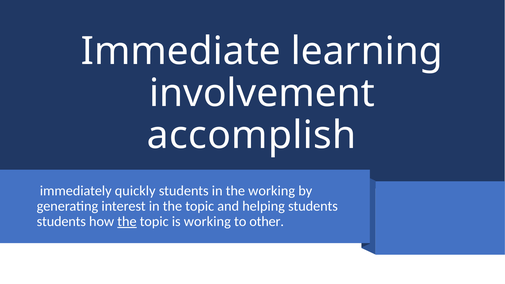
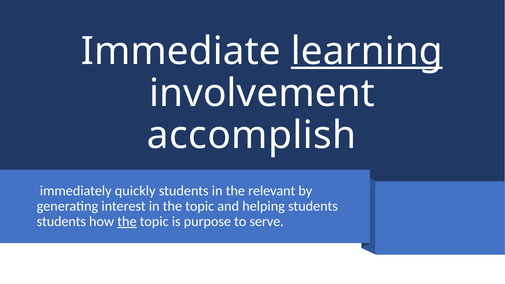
learning underline: none -> present
the working: working -> relevant
is working: working -> purpose
other: other -> serve
